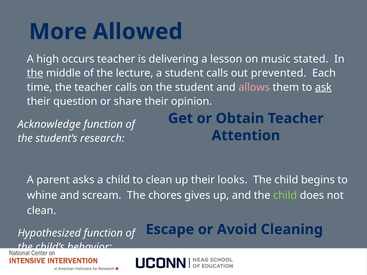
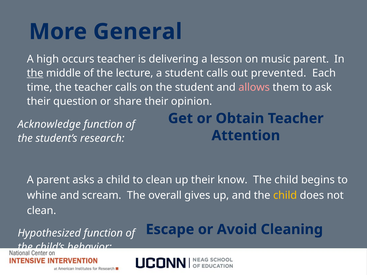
Allowed: Allowed -> General
music stated: stated -> parent
ask underline: present -> none
looks: looks -> know
chores: chores -> overall
child at (285, 195) colour: light green -> yellow
